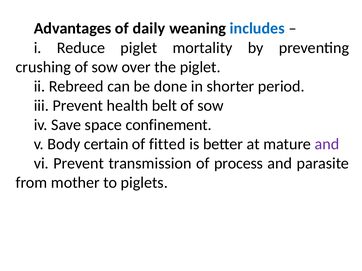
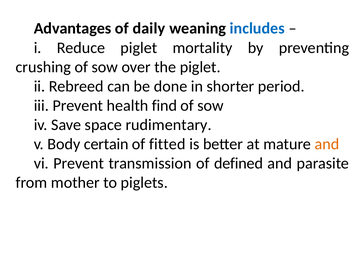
belt: belt -> find
confinement: confinement -> rudimentary
and at (327, 144) colour: purple -> orange
process: process -> defined
